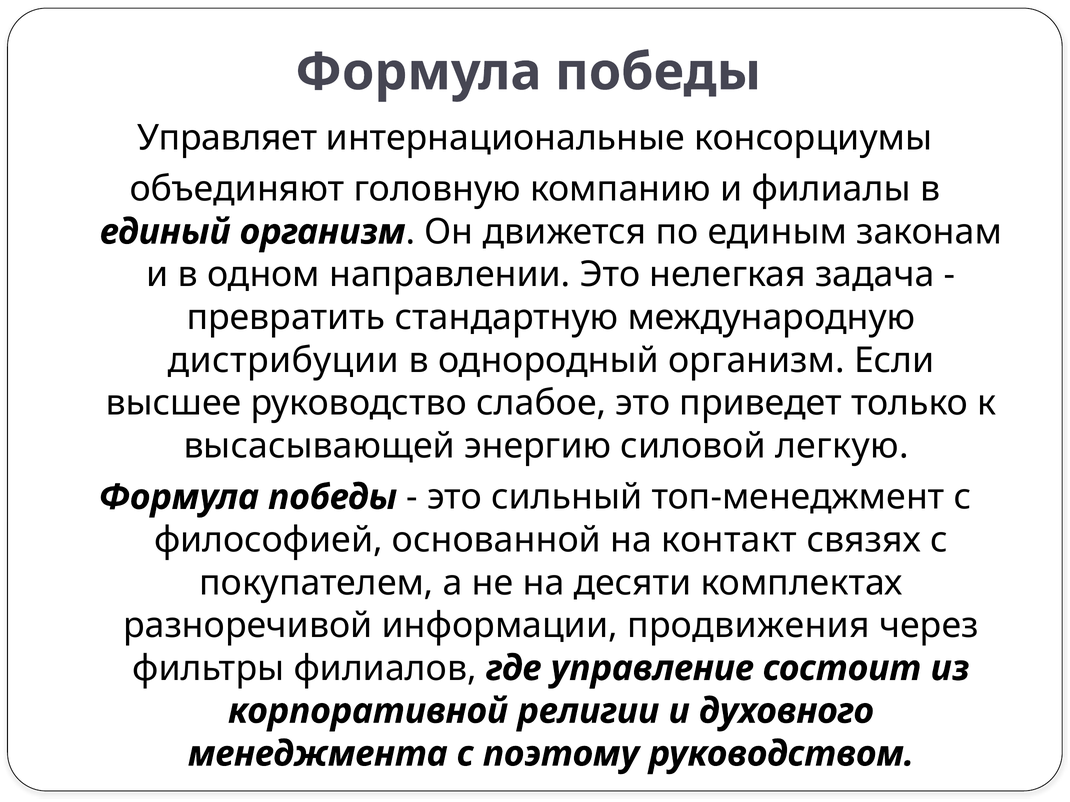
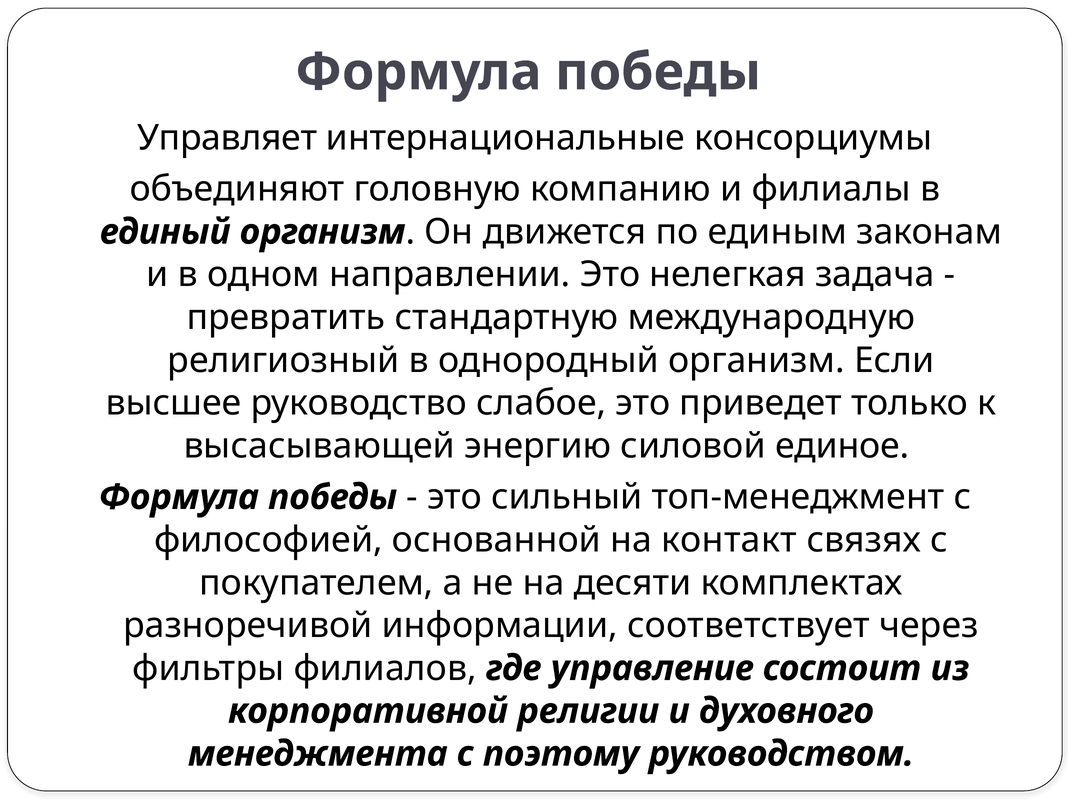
дистрибуции: дистрибуции -> религиозный
легкую: легкую -> единое
продвижения: продвижения -> соответствует
